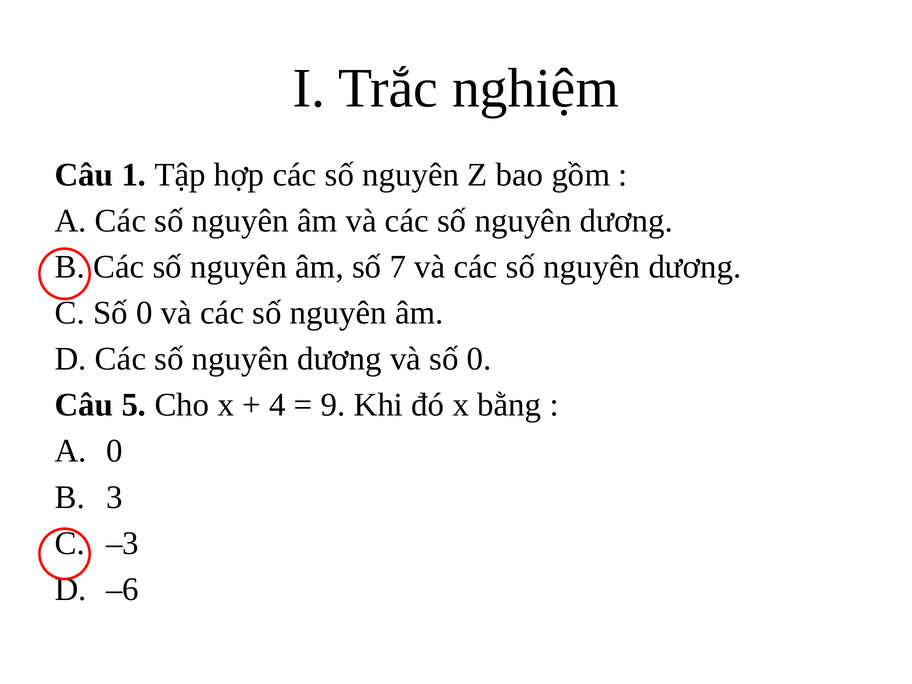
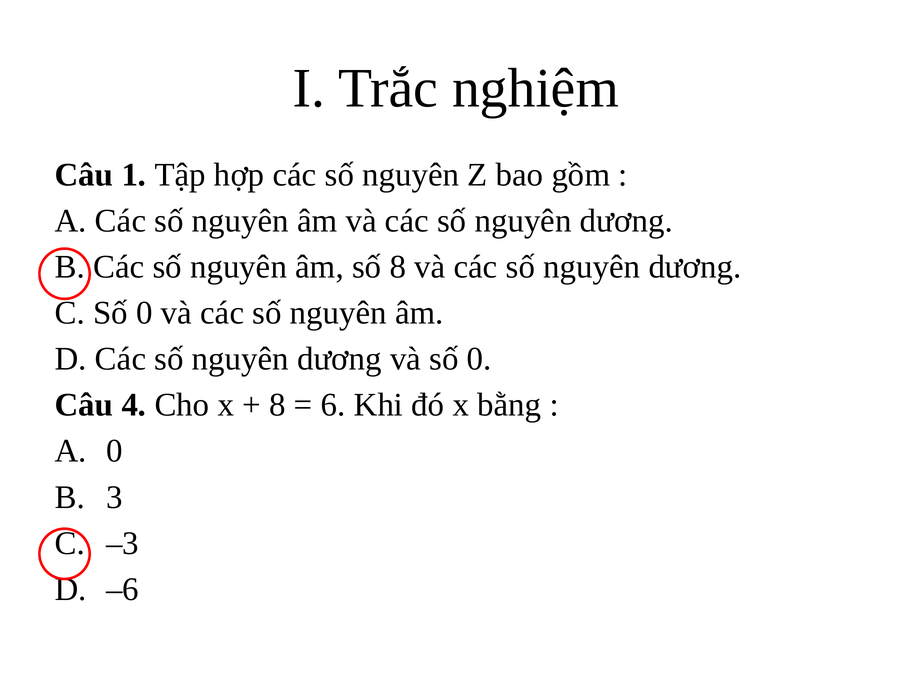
số 7: 7 -> 8
5: 5 -> 4
4 at (277, 405): 4 -> 8
9: 9 -> 6
